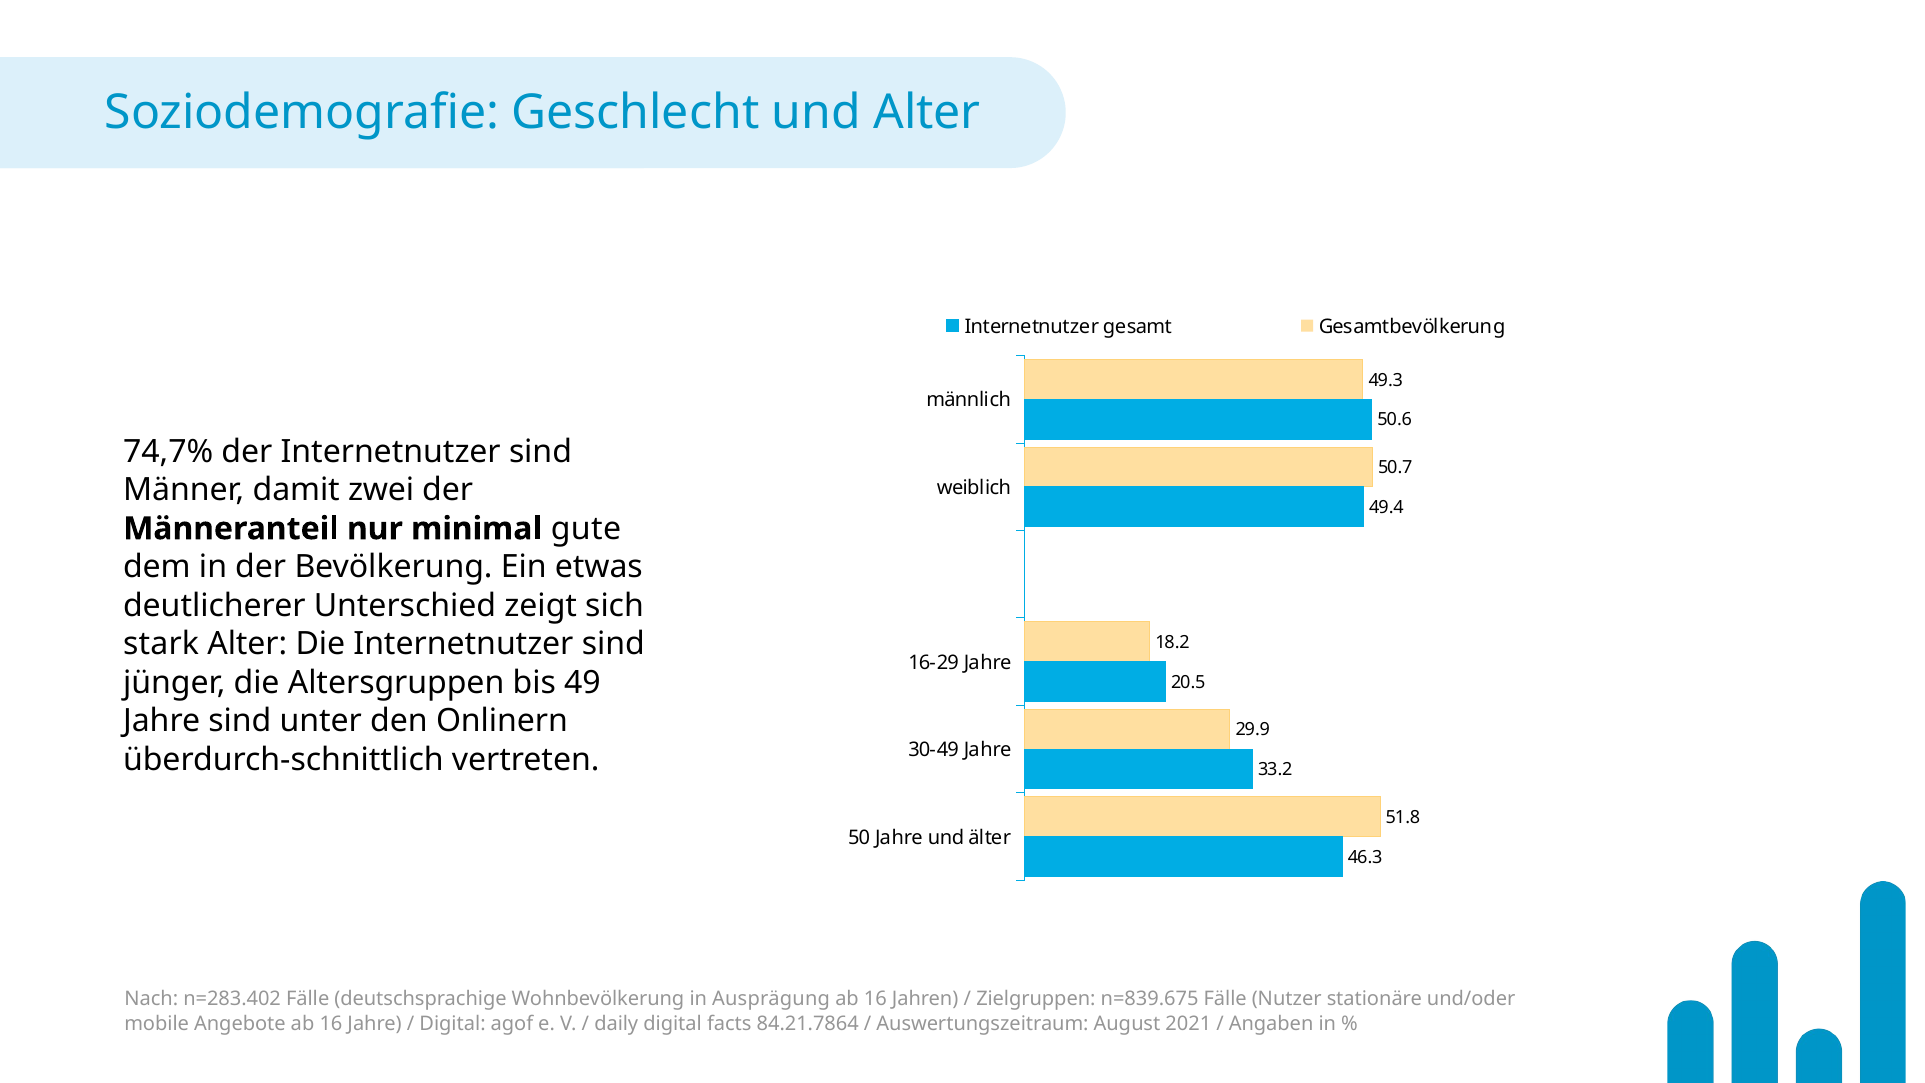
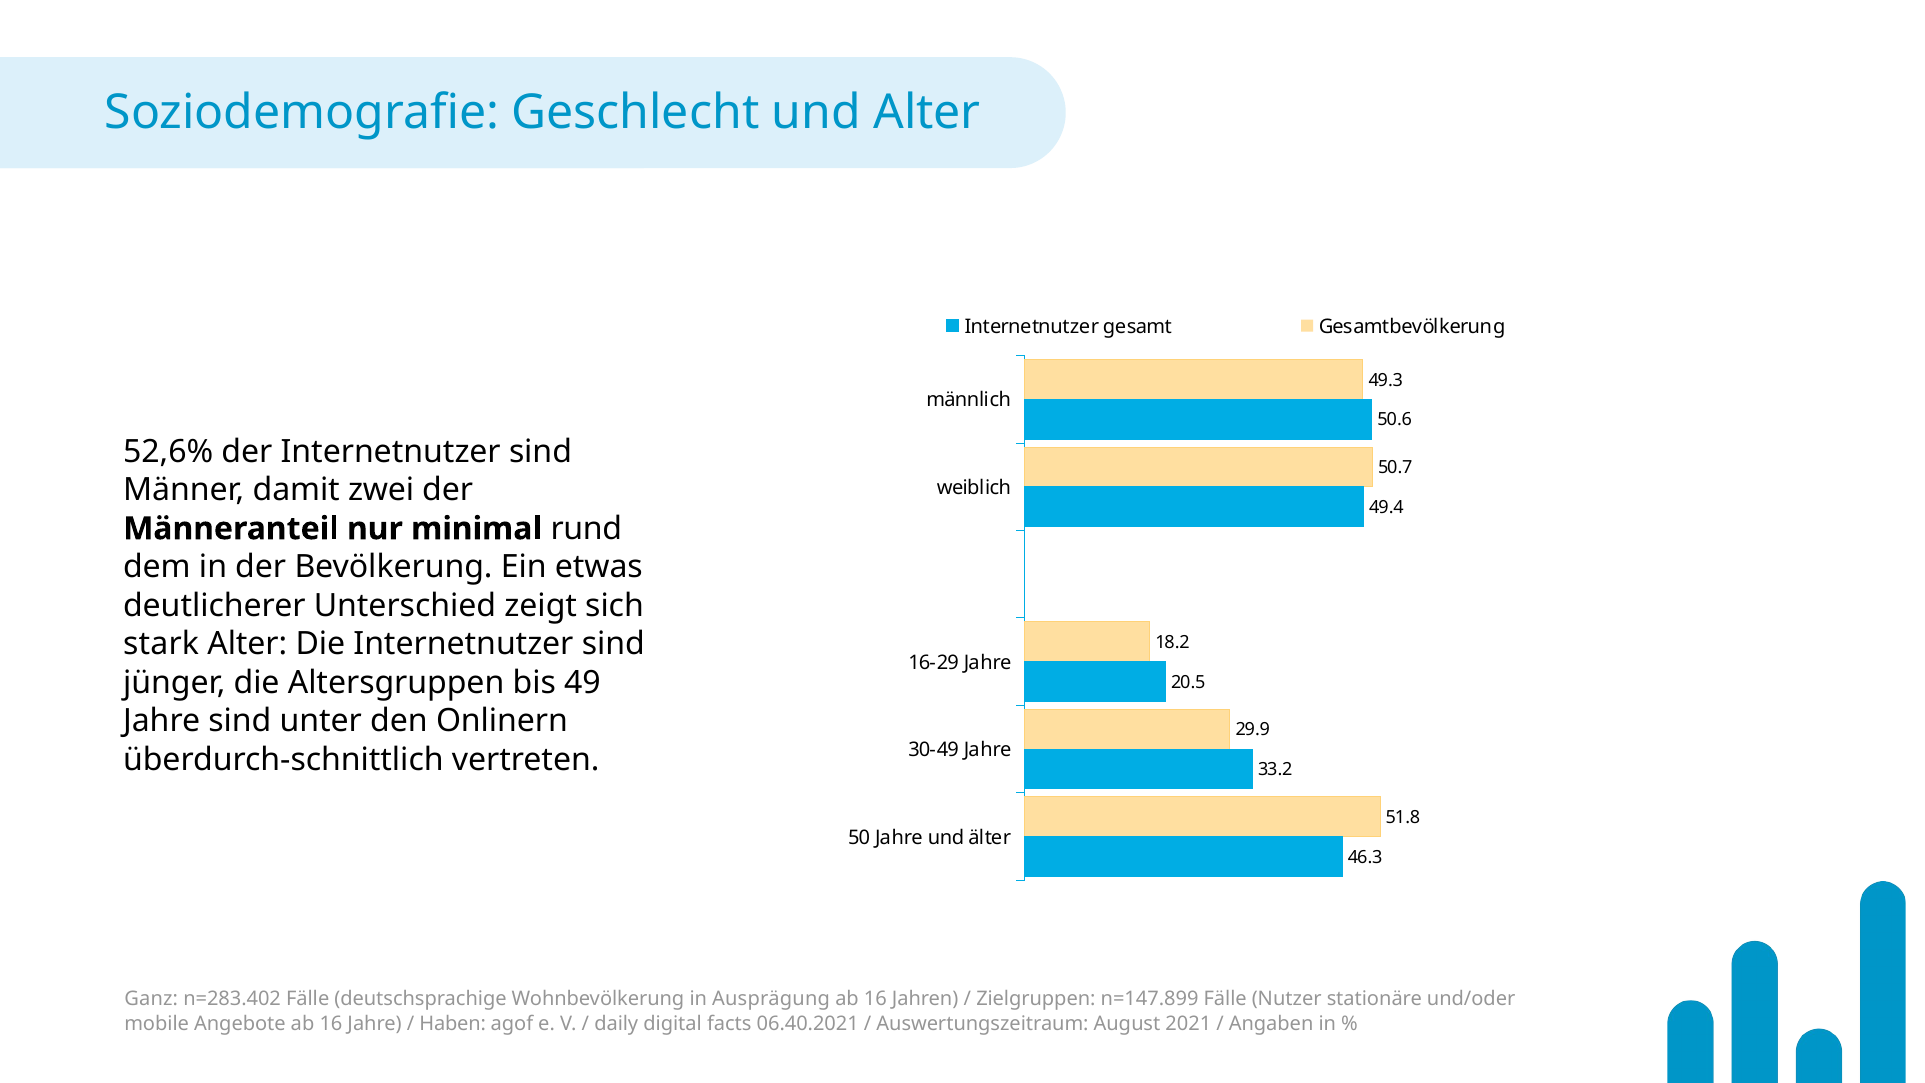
74,7%: 74,7% -> 52,6%
gute: gute -> rund
Nach: Nach -> Ganz
n=839.675: n=839.675 -> n=147.899
Digital at (453, 1023): Digital -> Haben
84.21.7864: 84.21.7864 -> 06.40.2021
